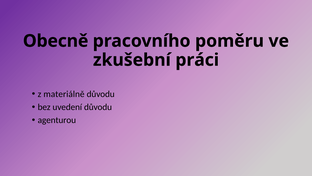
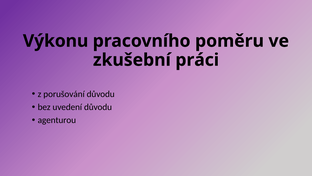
Obecně: Obecně -> Výkonu
materiálně: materiálně -> porušování
